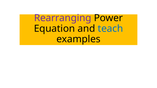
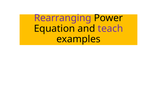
teach colour: blue -> purple
